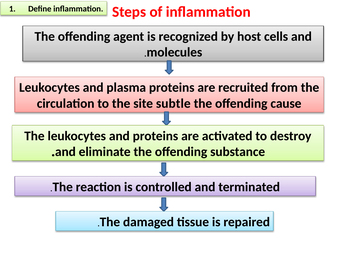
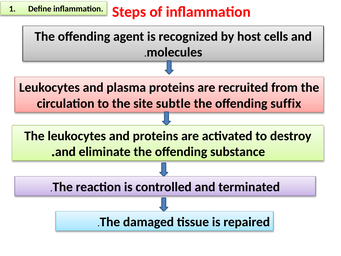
cause: cause -> suffix
